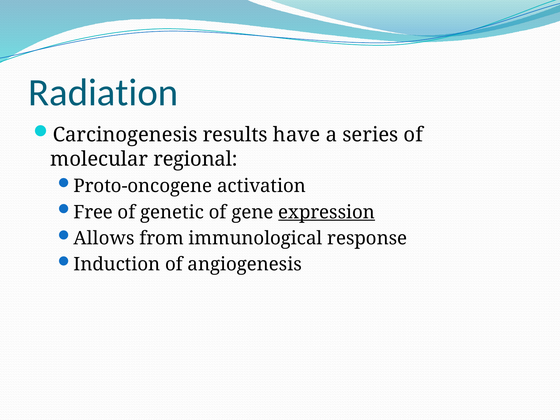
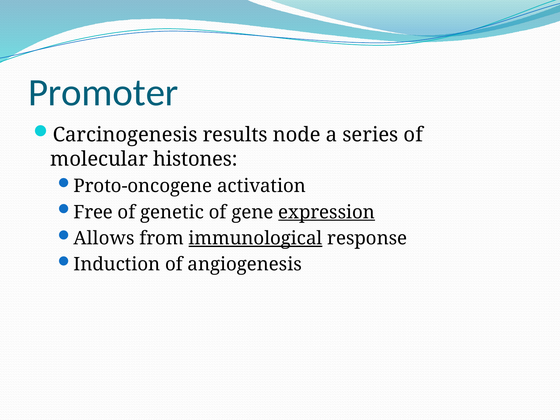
Radiation: Radiation -> Promoter
have: have -> node
regional: regional -> histones
immunological underline: none -> present
